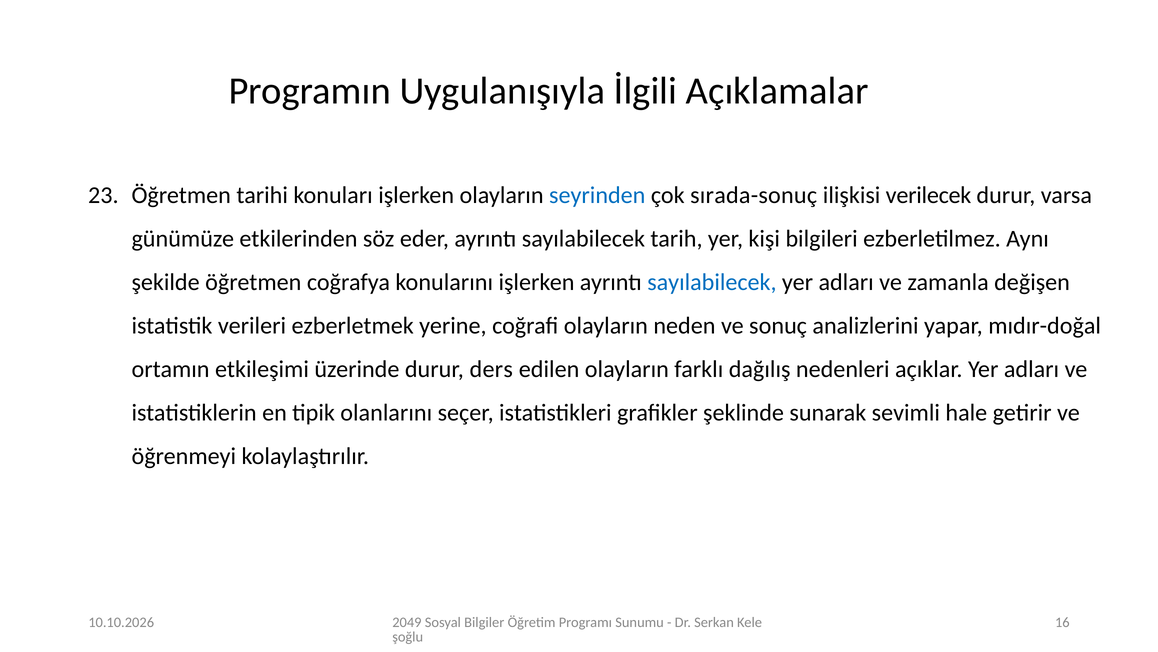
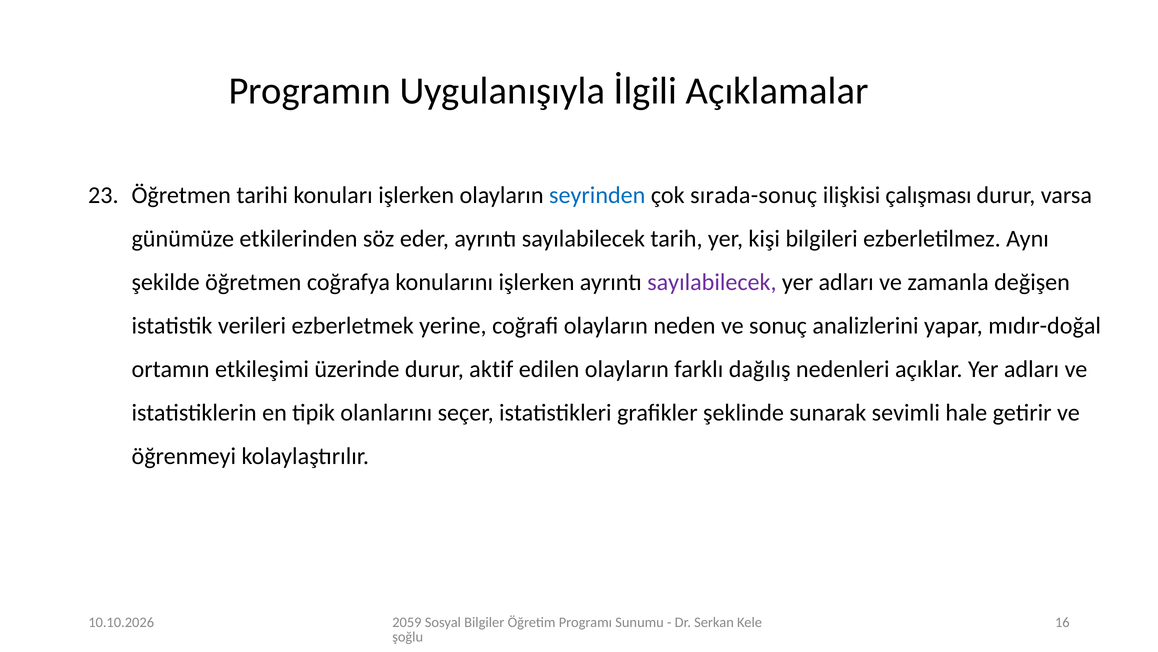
verilecek: verilecek -> çalışması
sayılabilecek at (712, 282) colour: blue -> purple
ders: ders -> aktif
2049: 2049 -> 2059
